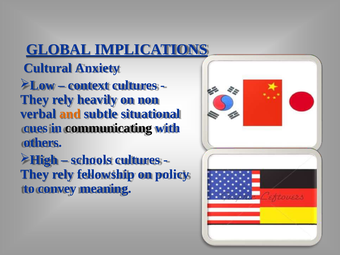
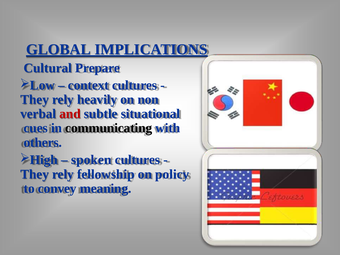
Anxiety: Anxiety -> Prepare
and colour: orange -> red
schools: schools -> spoken
